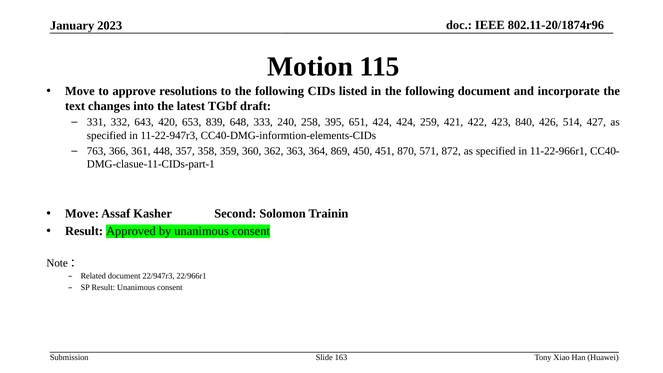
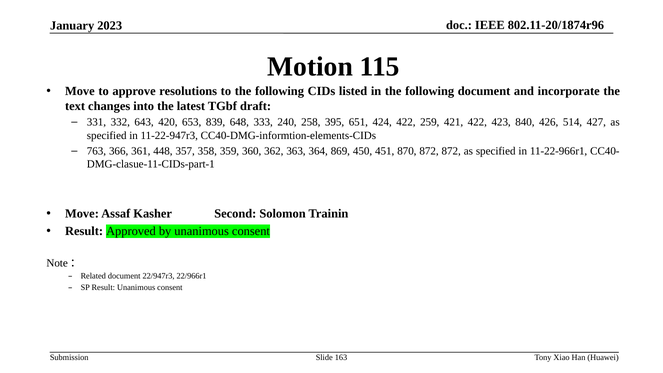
424 424: 424 -> 422
870 571: 571 -> 872
